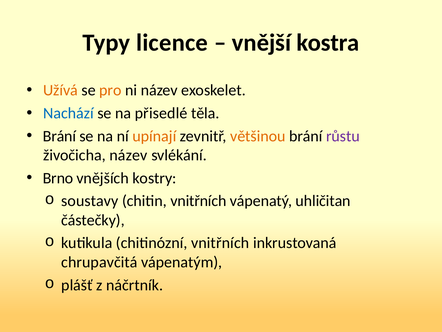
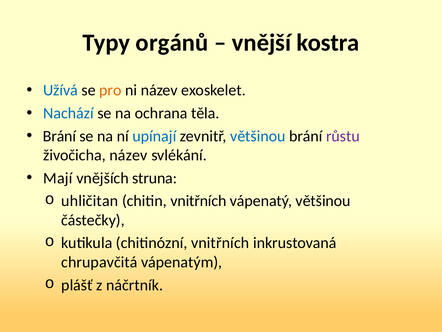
licence: licence -> orgánů
Užívá colour: orange -> blue
přisedlé: přisedlé -> ochrana
upínají colour: orange -> blue
většinou at (258, 136) colour: orange -> blue
Brno: Brno -> Mají
kostry: kostry -> struna
soustavy: soustavy -> uhličitan
vápenatý uhličitan: uhličitan -> většinou
